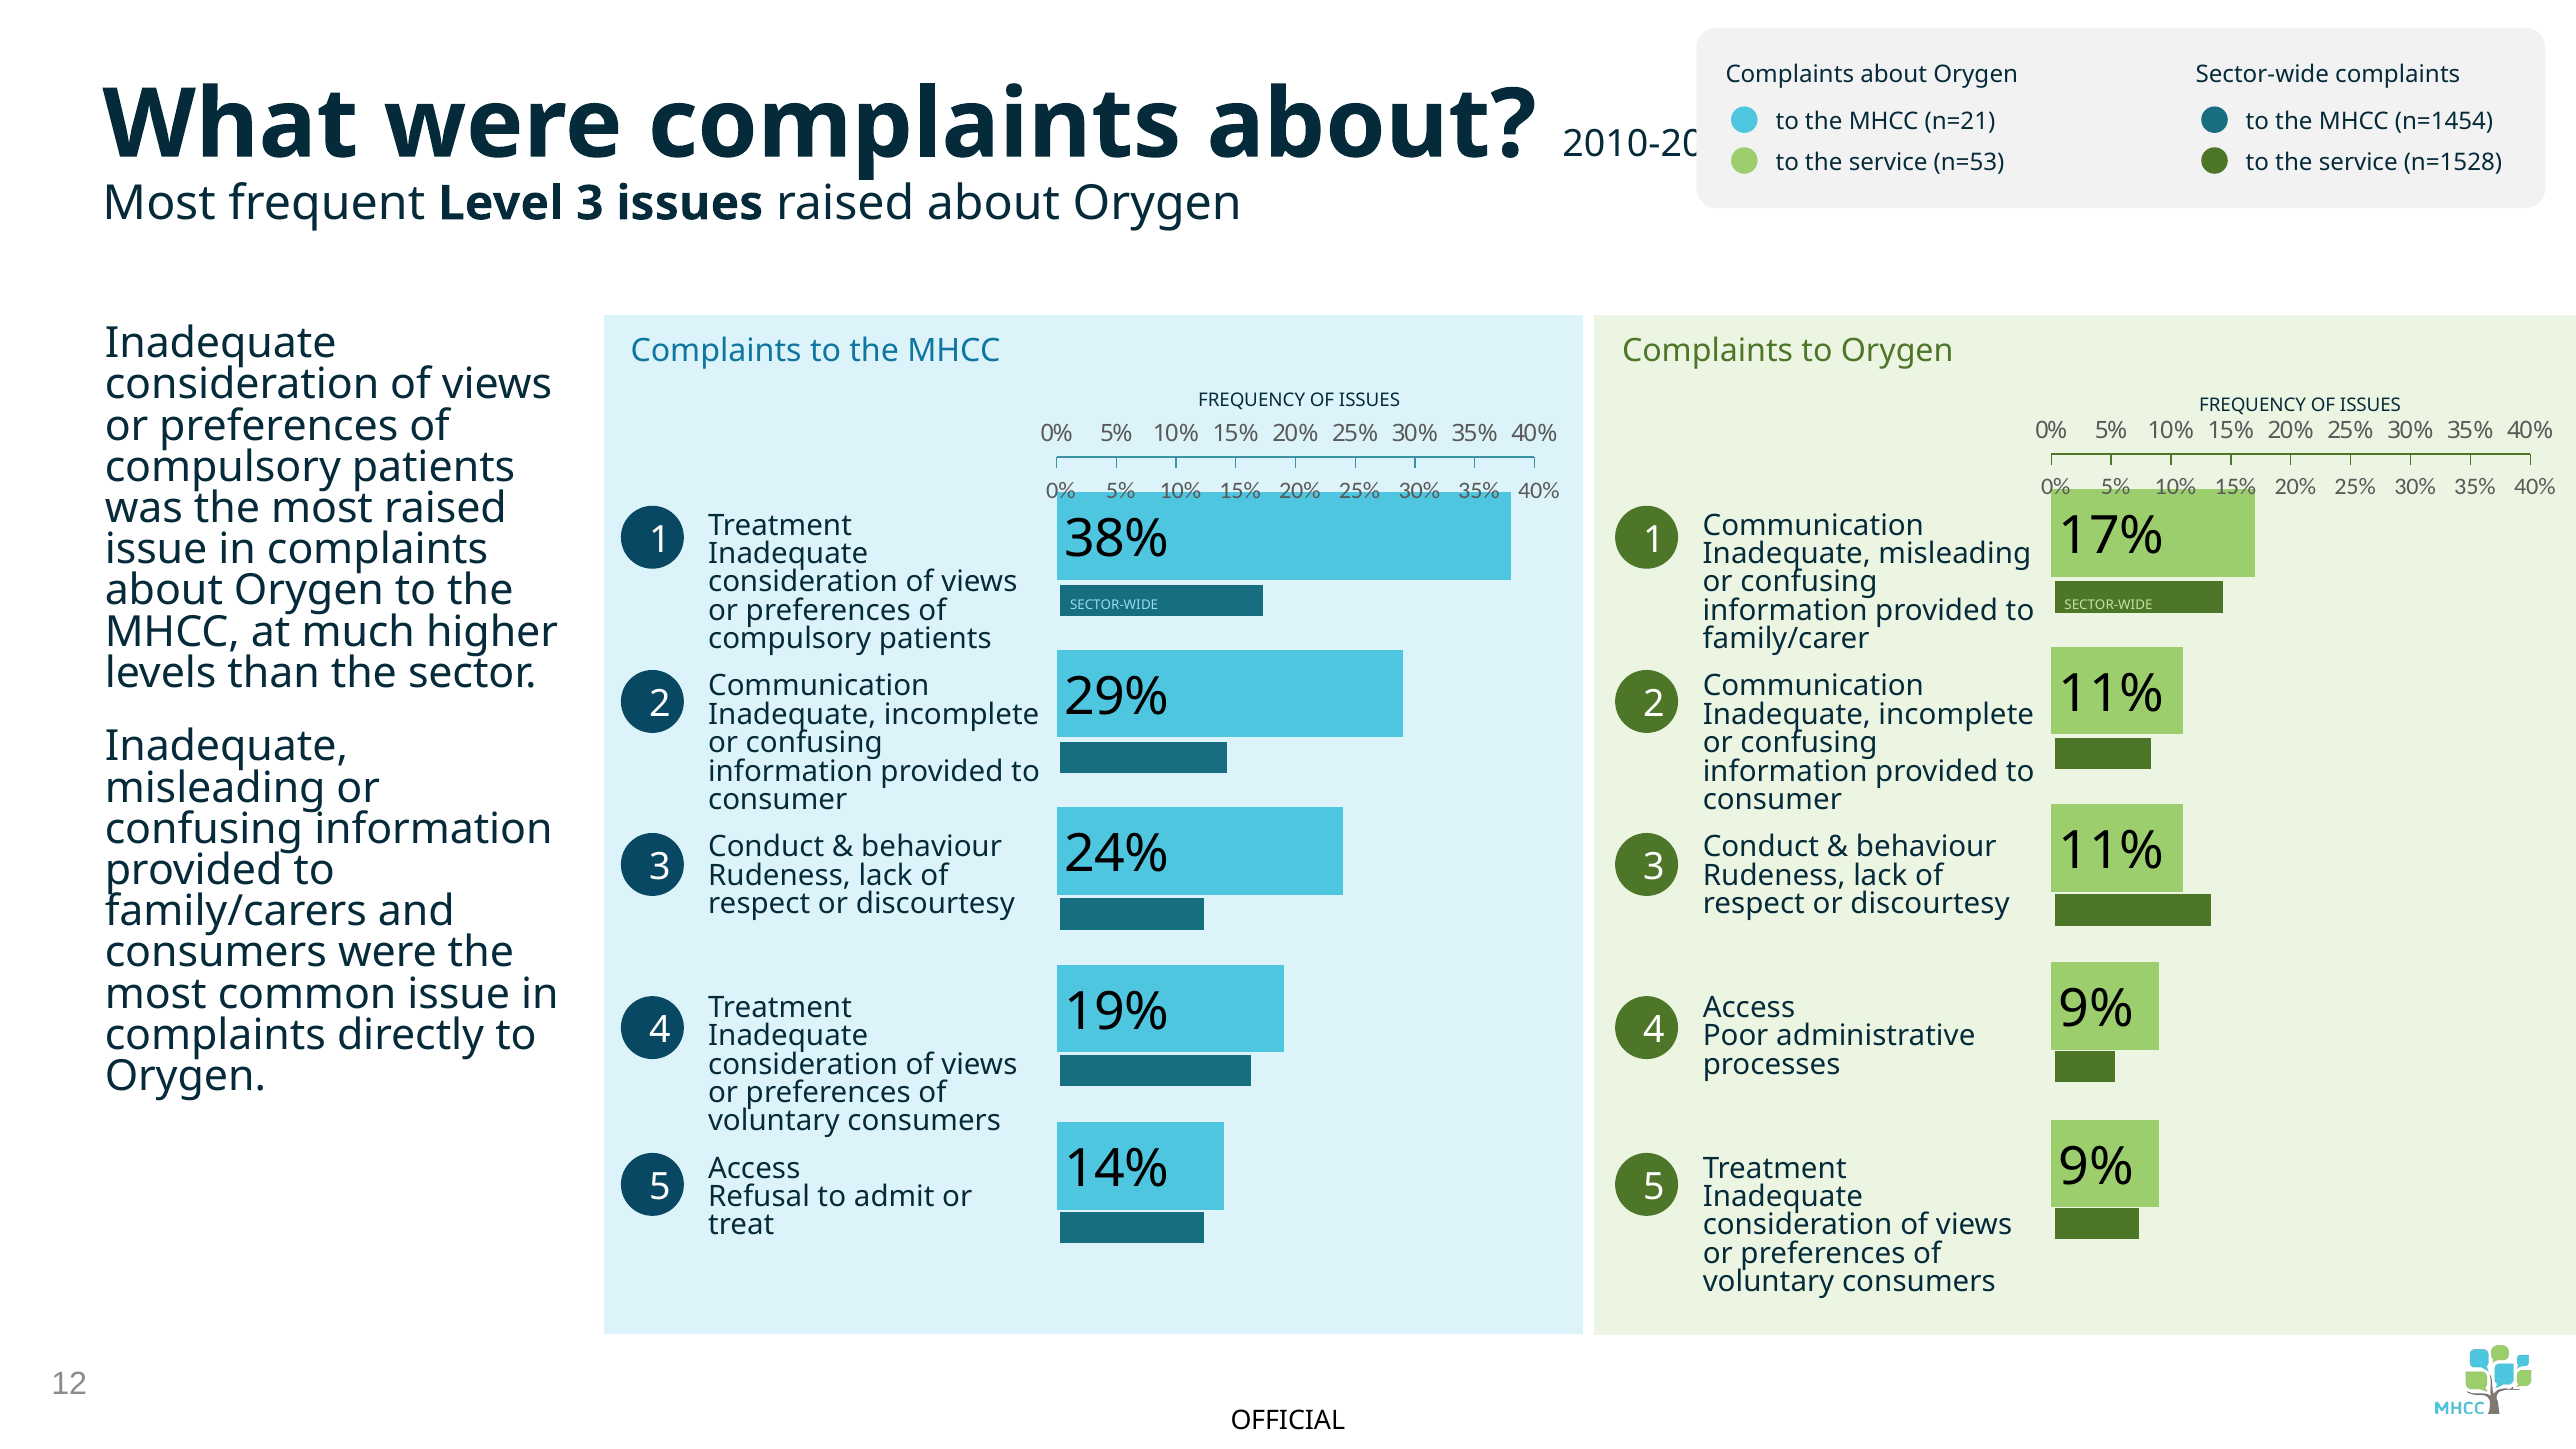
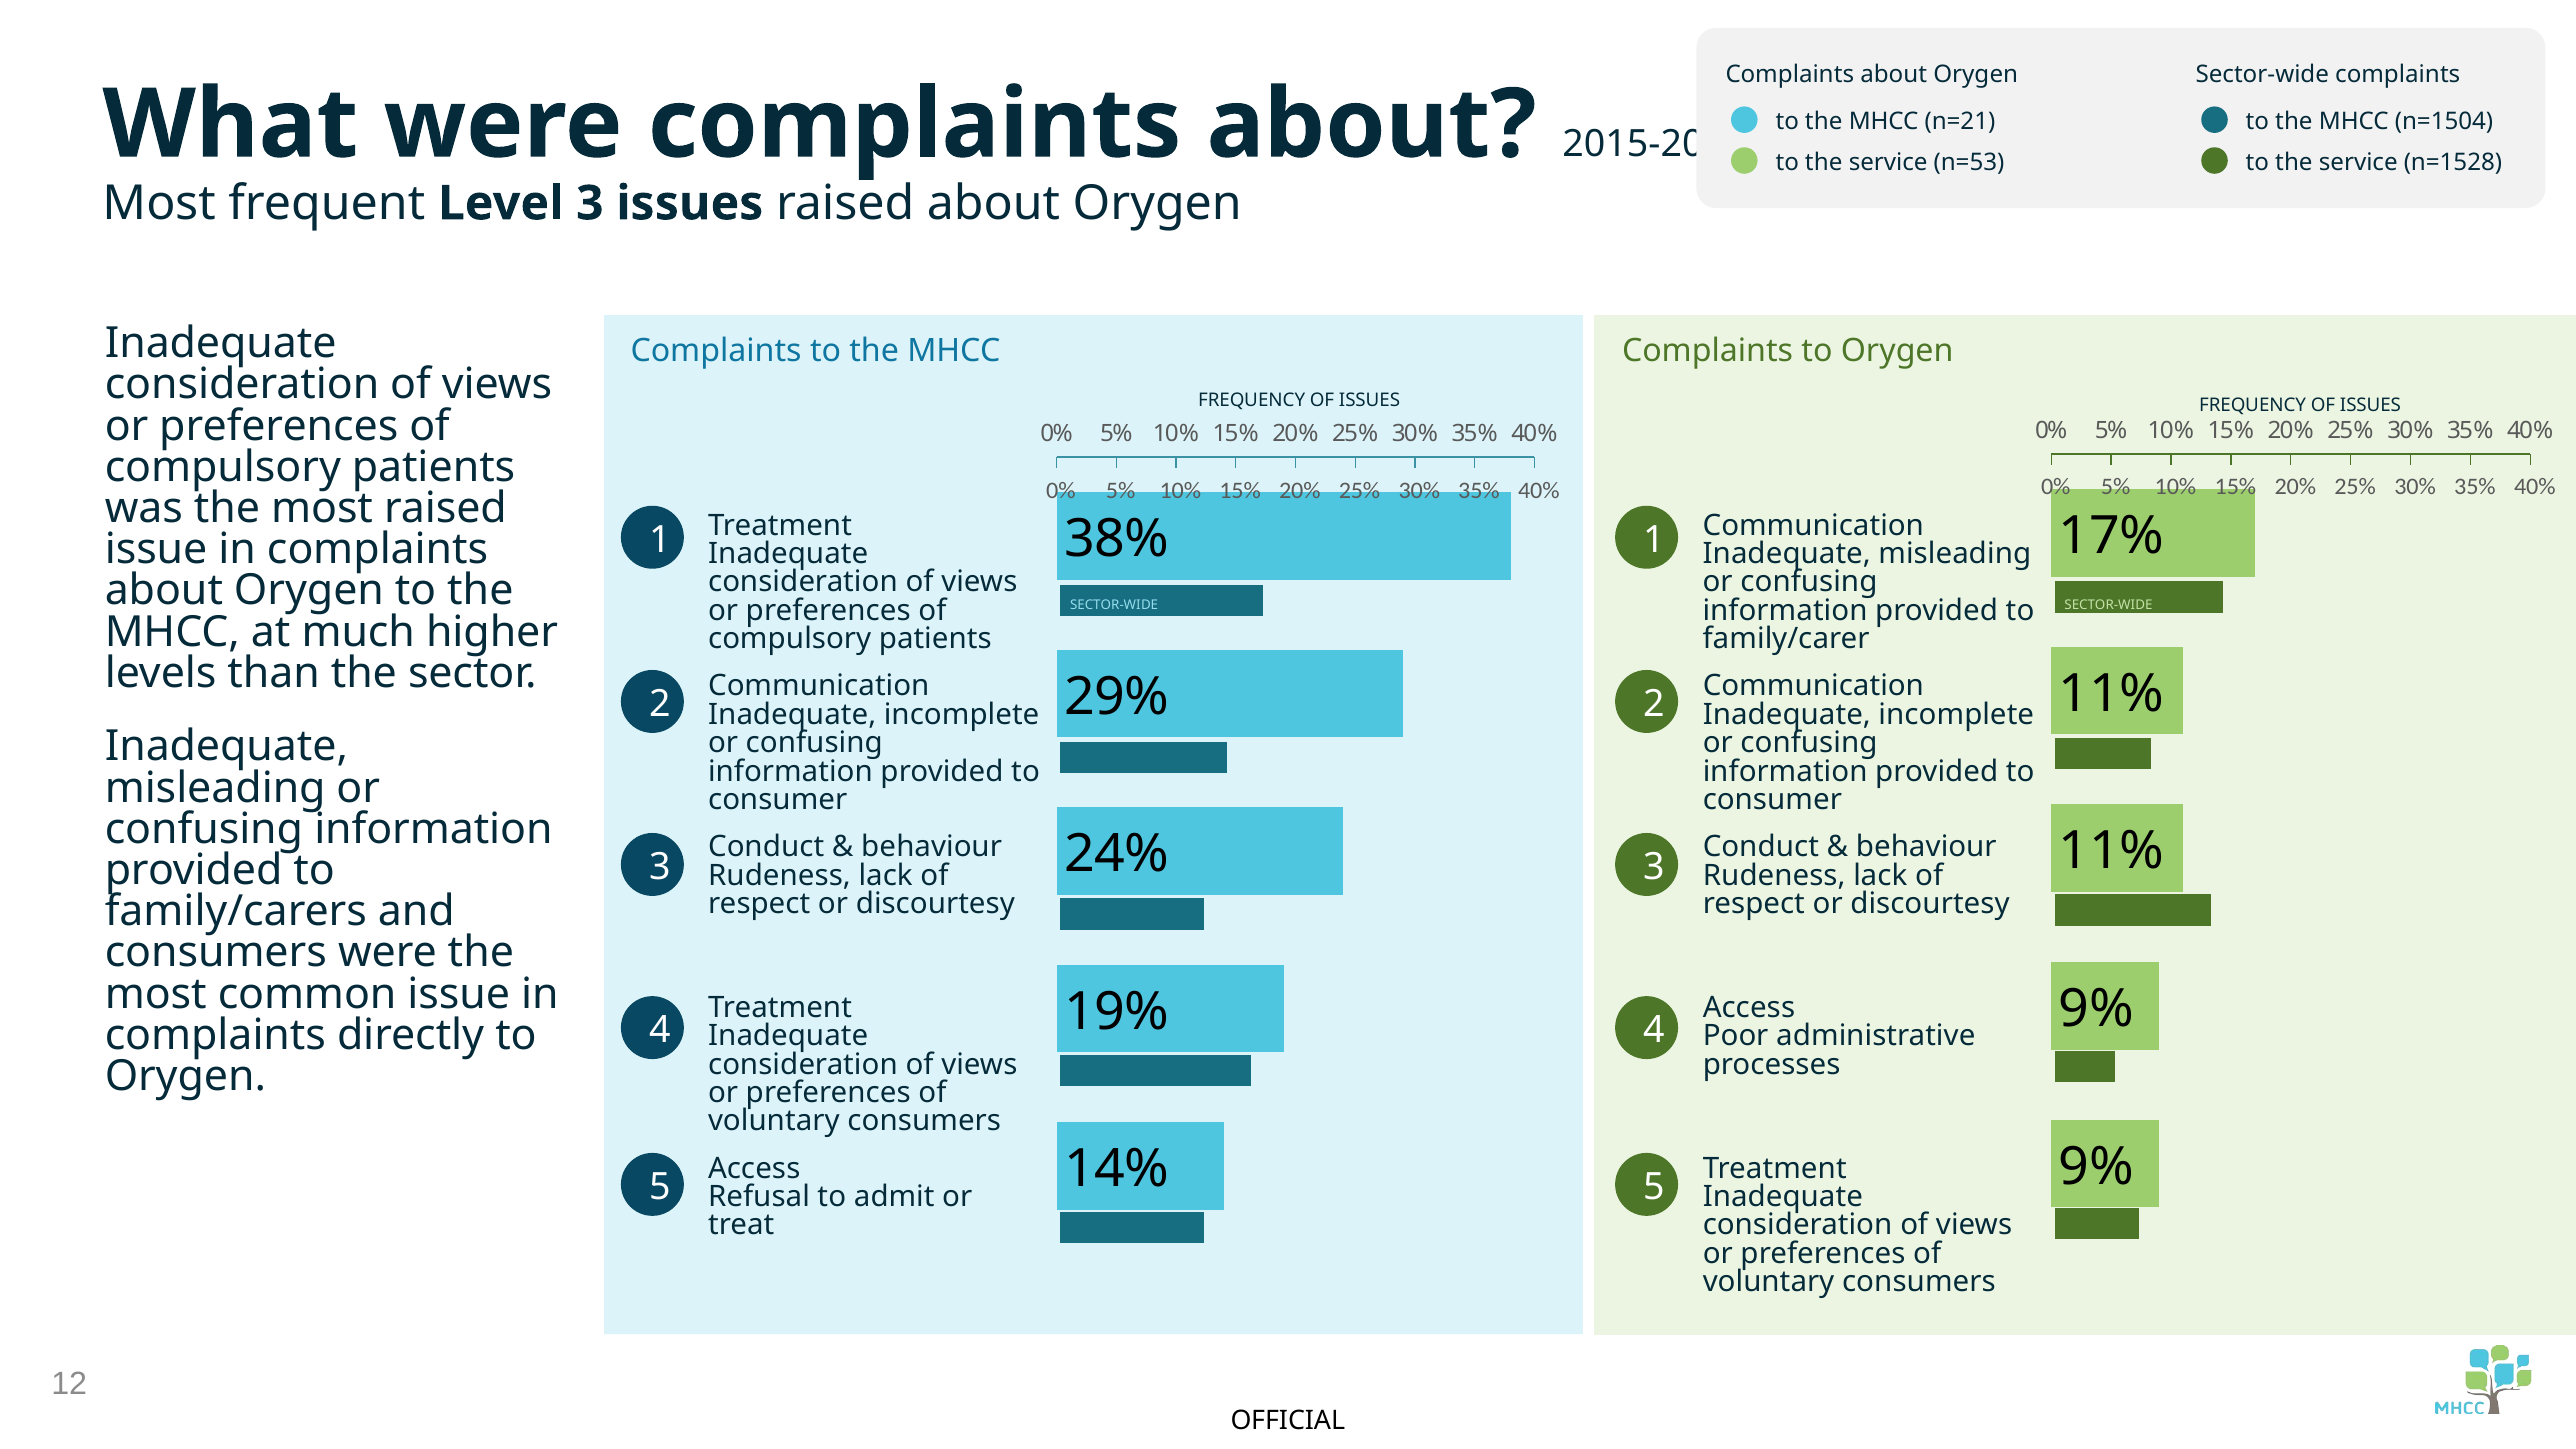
2010-20: 2010-20 -> 2015-20
n=1454: n=1454 -> n=1504
